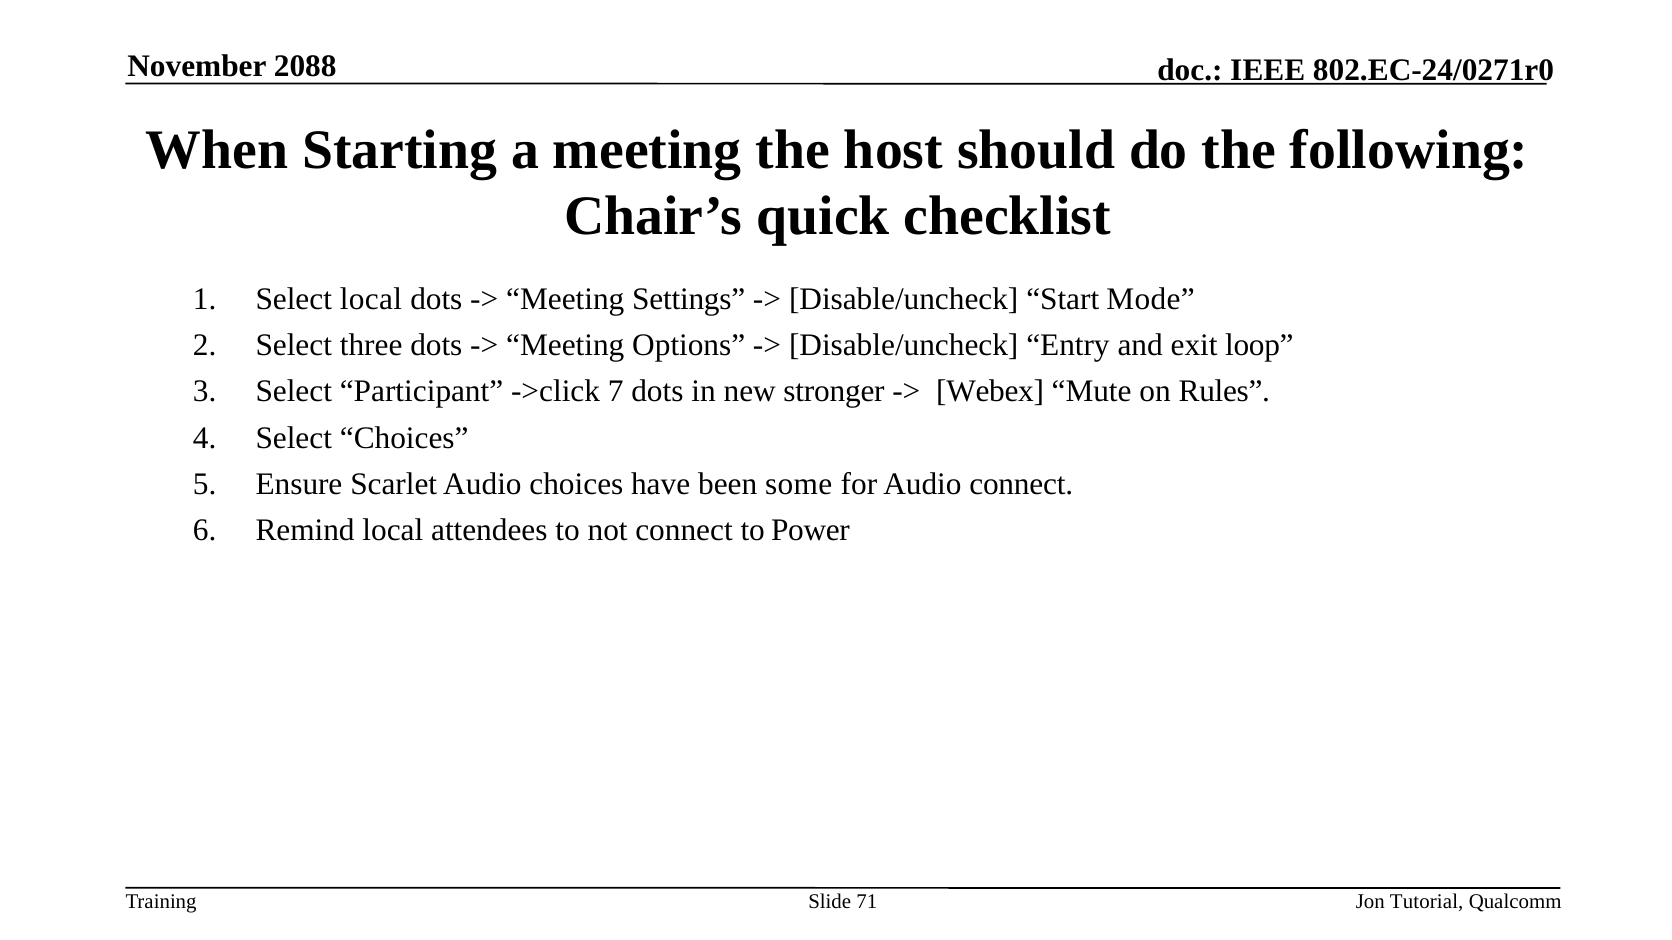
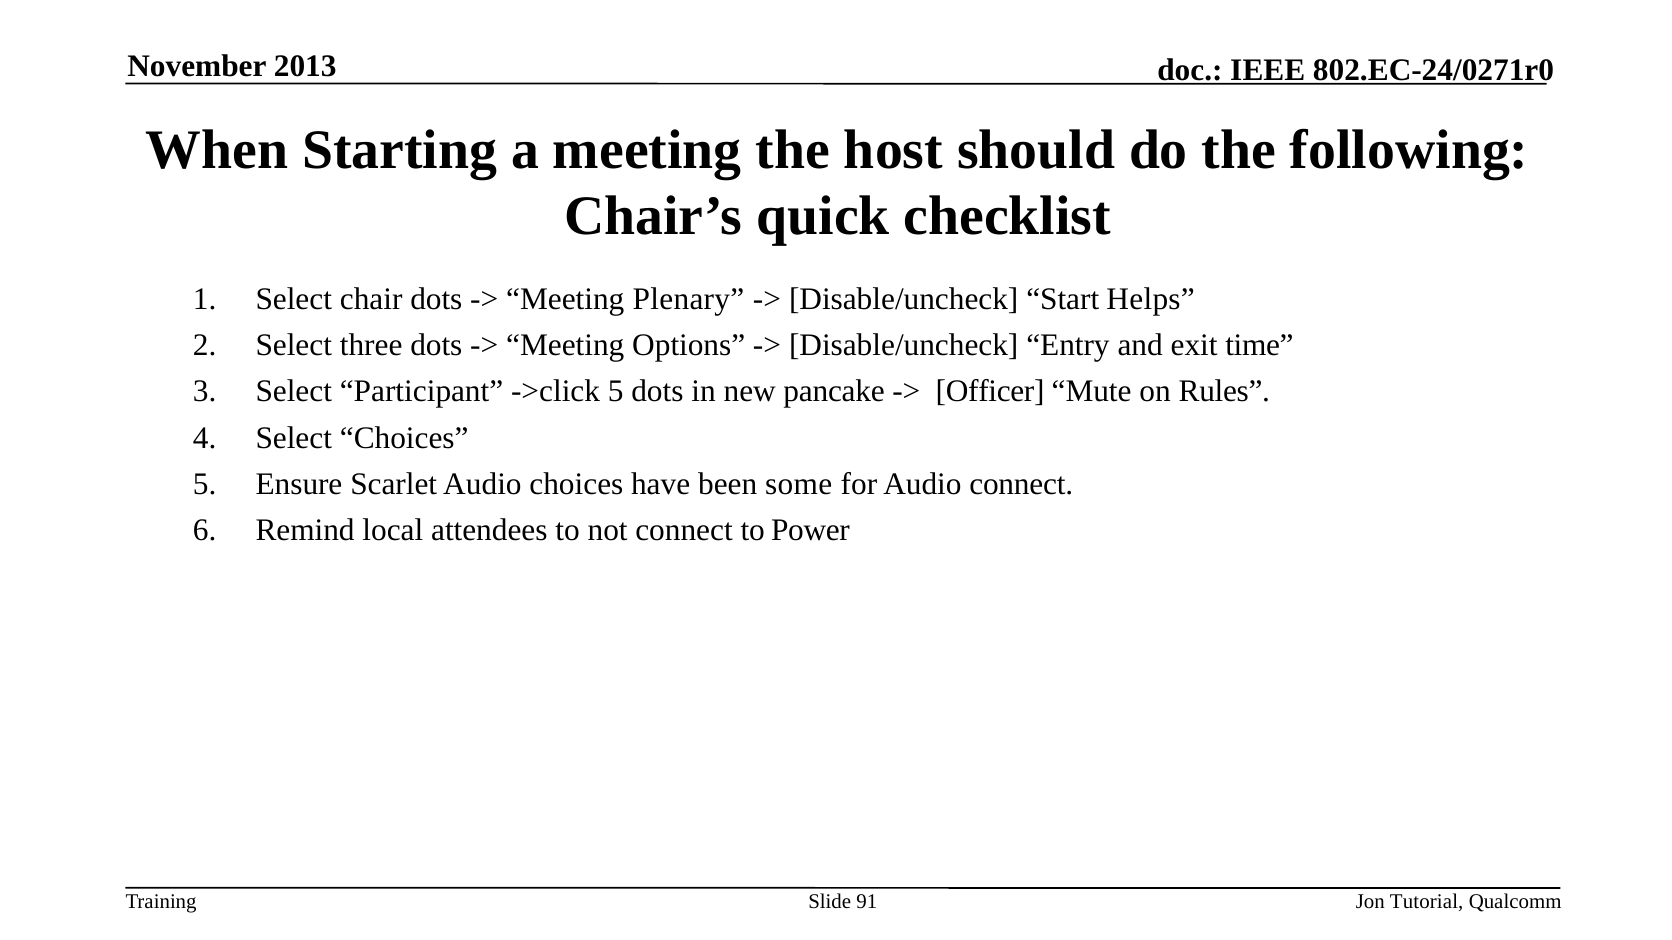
2088: 2088 -> 2013
Select local: local -> chair
Settings: Settings -> Plenary
Mode: Mode -> Helps
loop: loop -> time
->click 7: 7 -> 5
stronger: stronger -> pancake
Webex: Webex -> Officer
71: 71 -> 91
